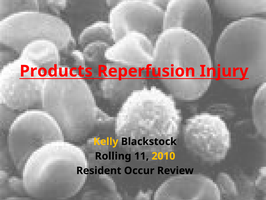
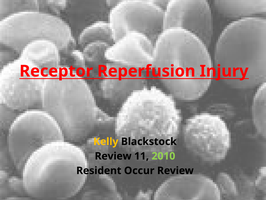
Products: Products -> Receptor
Rolling at (113, 156): Rolling -> Review
2010 colour: yellow -> light green
